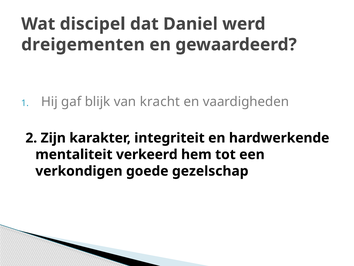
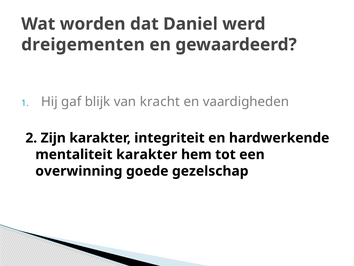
discipel: discipel -> worden
mentaliteit verkeerd: verkeerd -> karakter
verkondigen: verkondigen -> overwinning
